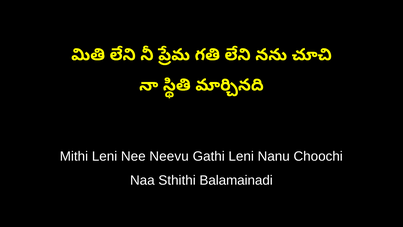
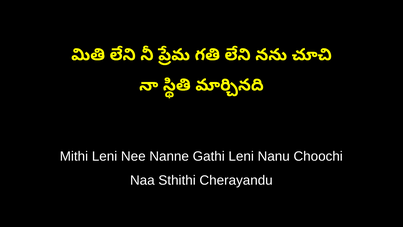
Neevu: Neevu -> Nanne
Balamainadi: Balamainadi -> Cherayandu
